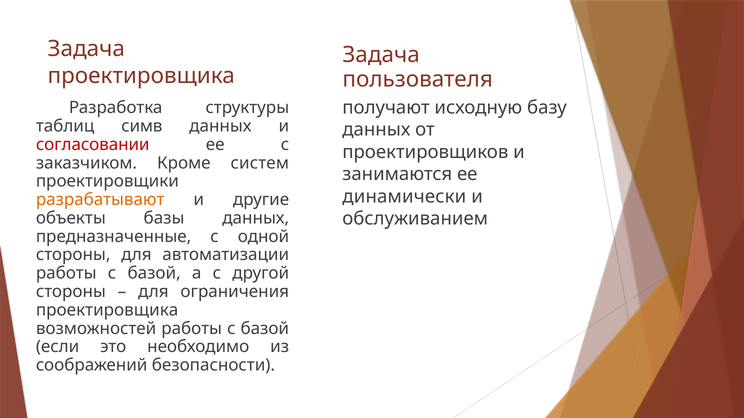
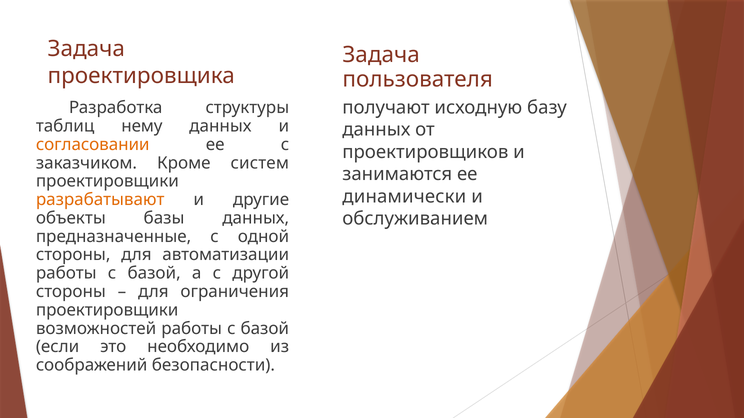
симв: симв -> нему
согласовании colour: red -> orange
проектировщика at (107, 310): проектировщика -> проектировщики
